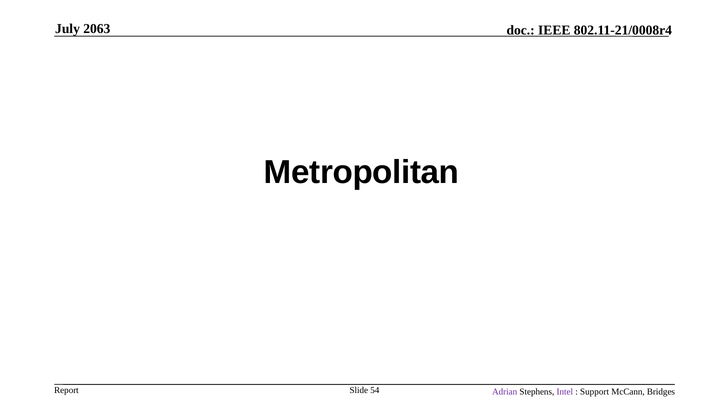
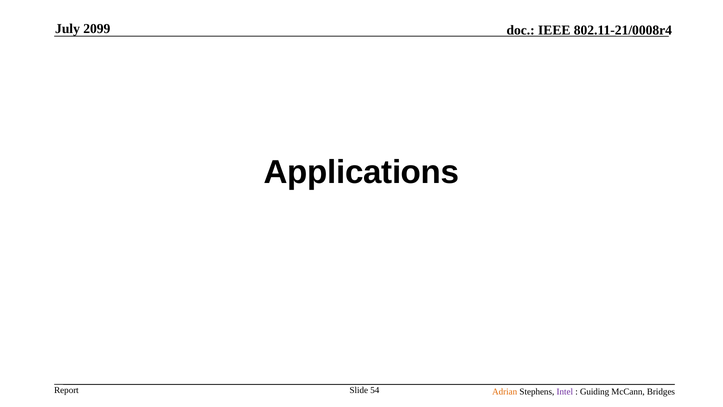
2063: 2063 -> 2099
Metropolitan: Metropolitan -> Applications
Adrian colour: purple -> orange
Support: Support -> Guiding
